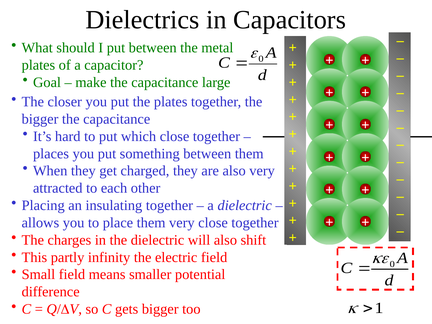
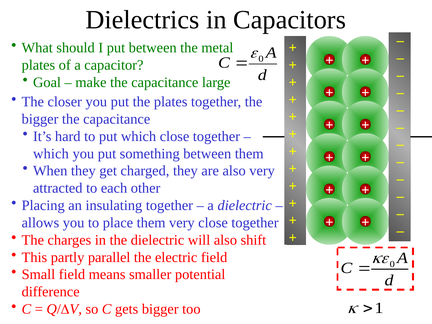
places at (51, 154): places -> which
infinity: infinity -> parallel
